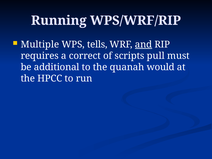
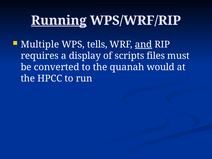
Running underline: none -> present
correct: correct -> display
pull: pull -> files
additional: additional -> converted
